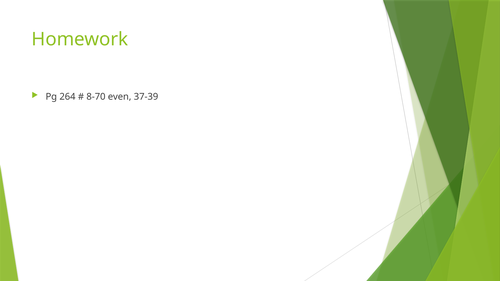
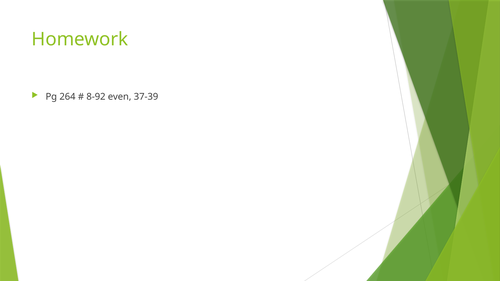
8-70: 8-70 -> 8-92
